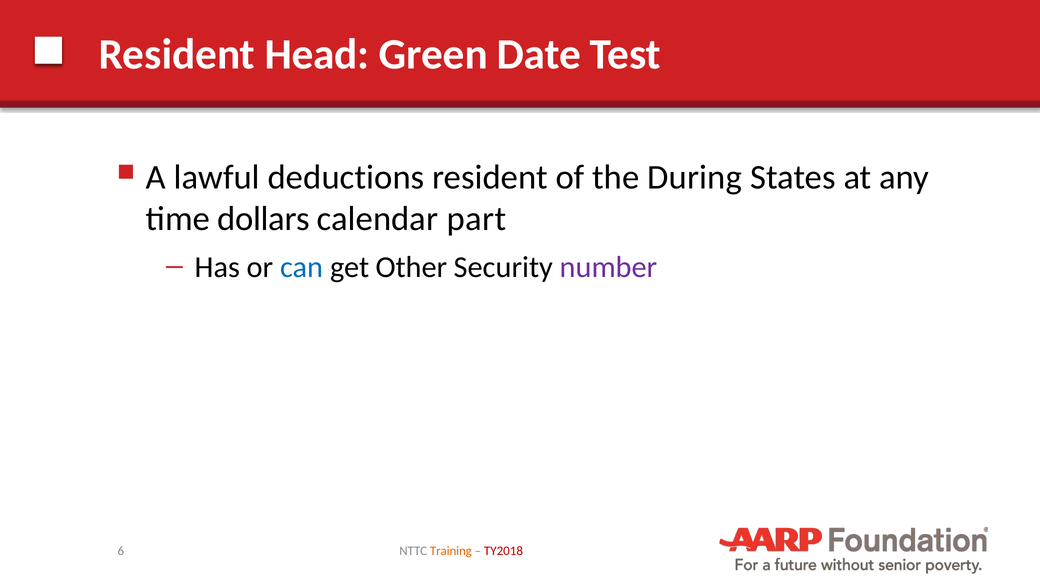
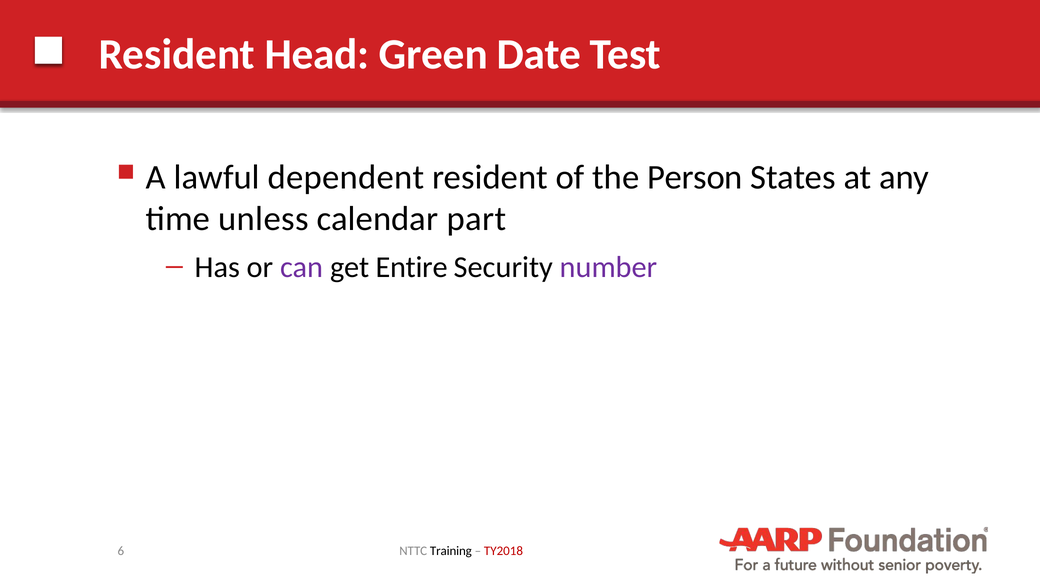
deductions: deductions -> dependent
During: During -> Person
dollars: dollars -> unless
can colour: blue -> purple
Other: Other -> Entire
Training colour: orange -> black
